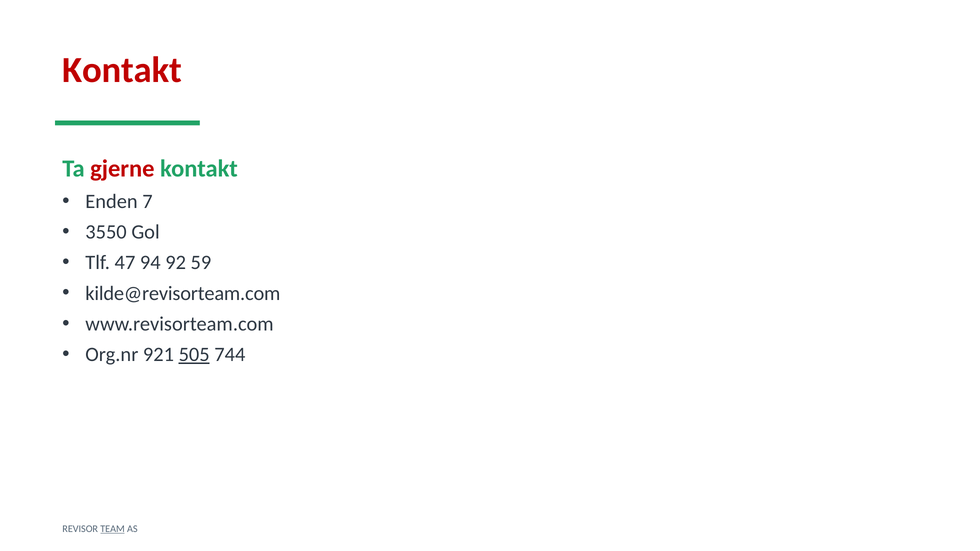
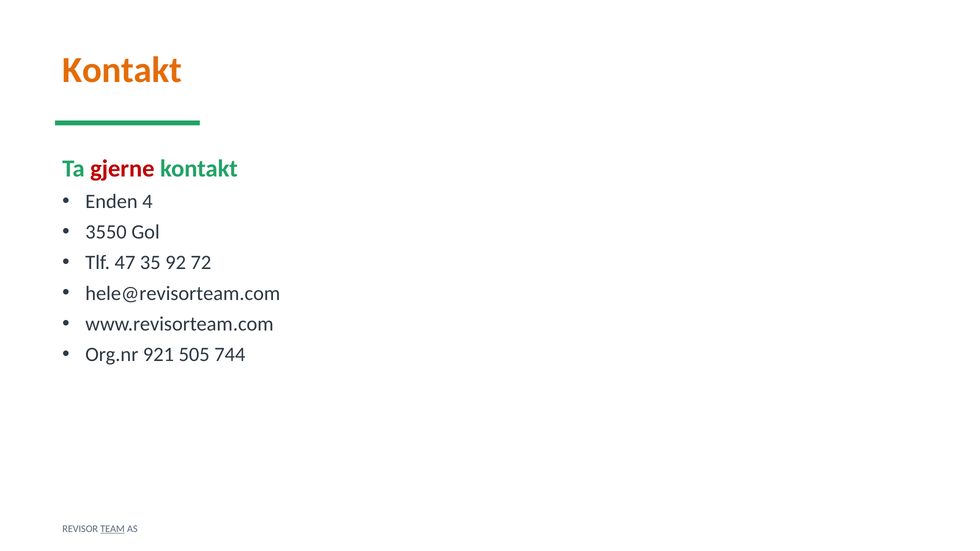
Kontakt at (122, 70) colour: red -> orange
7: 7 -> 4
94: 94 -> 35
59: 59 -> 72
kilde@revisorteam.com: kilde@revisorteam.com -> hele@revisorteam.com
505 underline: present -> none
